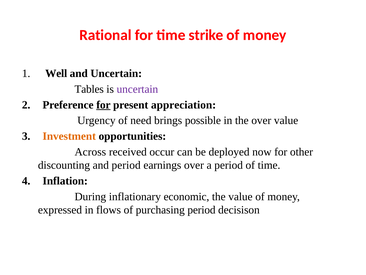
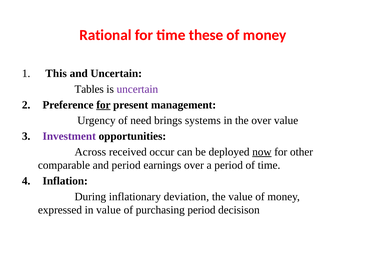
strike: strike -> these
Well: Well -> This
appreciation: appreciation -> management
possible: possible -> systems
Investment colour: orange -> purple
now underline: none -> present
discounting: discounting -> comparable
economic: economic -> deviation
in flows: flows -> value
